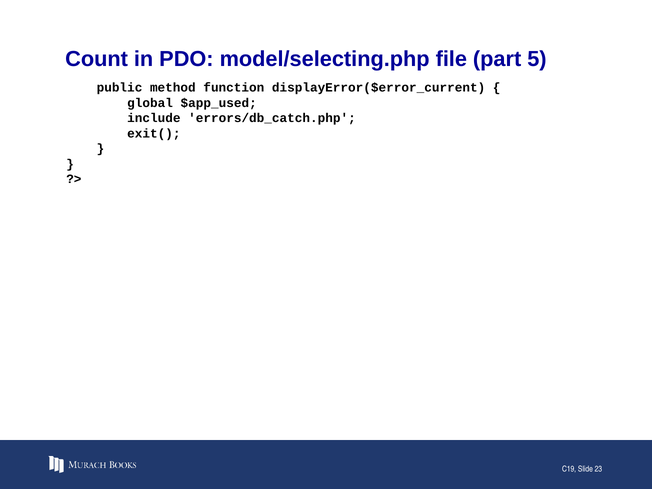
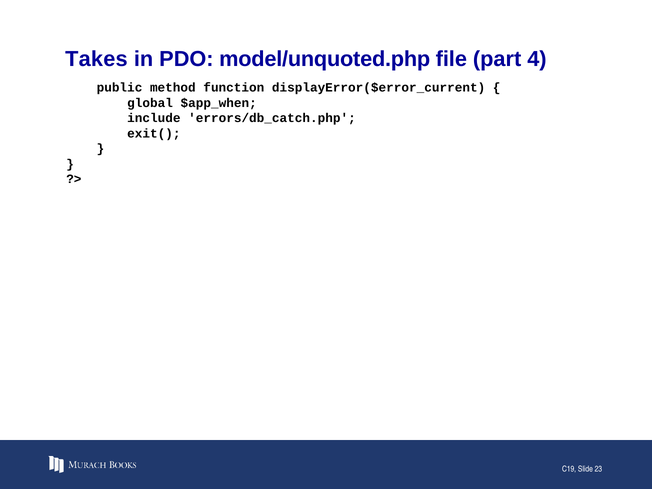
Count: Count -> Takes
model/selecting.php: model/selecting.php -> model/unquoted.php
5: 5 -> 4
$app_used: $app_used -> $app_when
